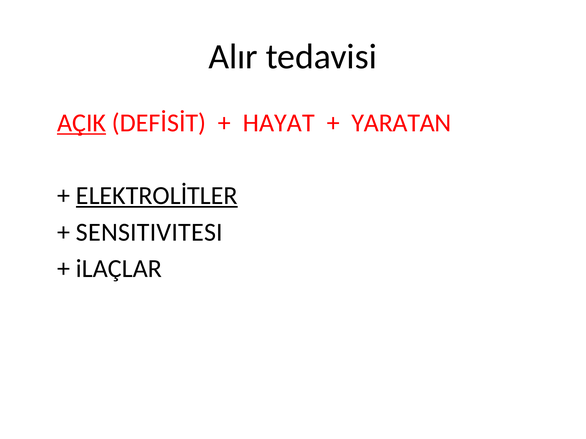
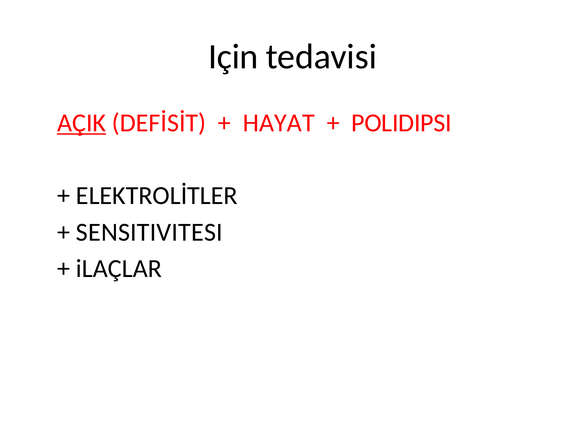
Alır: Alır -> Için
YARATAN: YARATAN -> POLIDIPSI
ELEKTROLİTLER underline: present -> none
